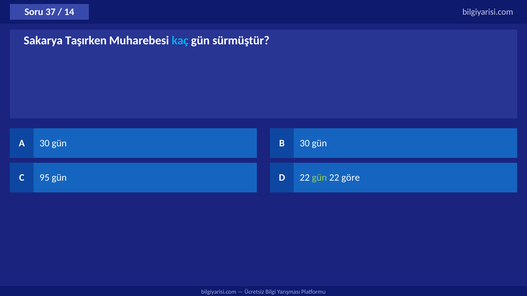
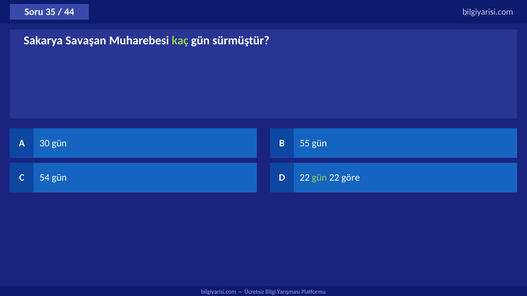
37: 37 -> 35
14: 14 -> 44
Taşırken: Taşırken -> Savaşan
kaç colour: light blue -> light green
B 30: 30 -> 55
95: 95 -> 54
